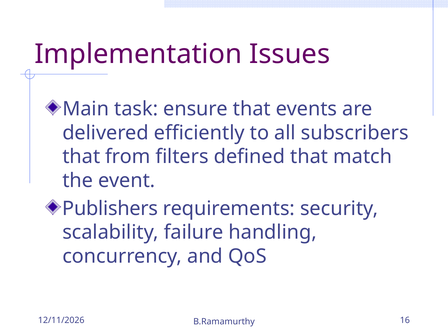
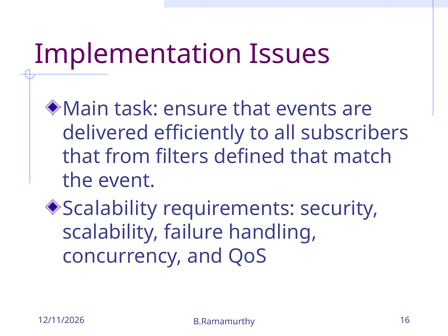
Publishers at (110, 209): Publishers -> Scalability
